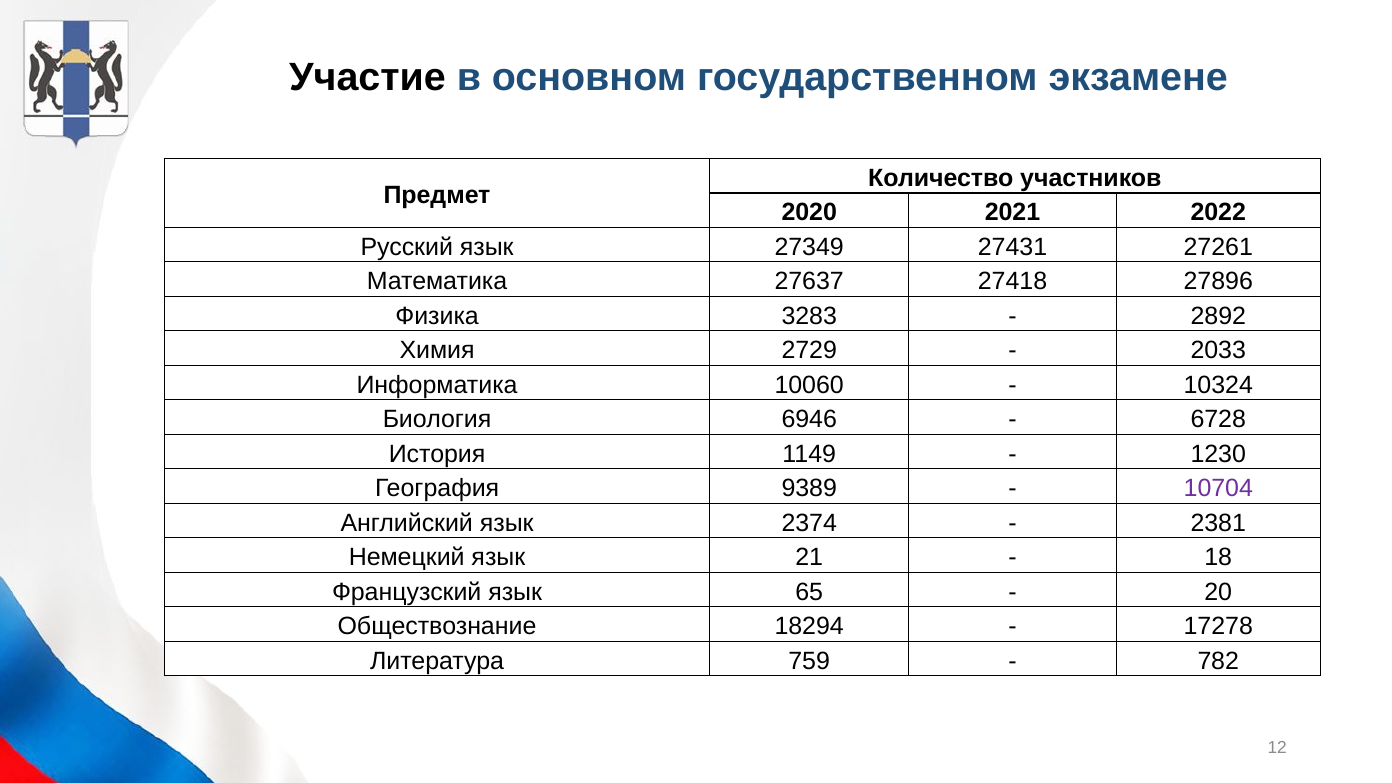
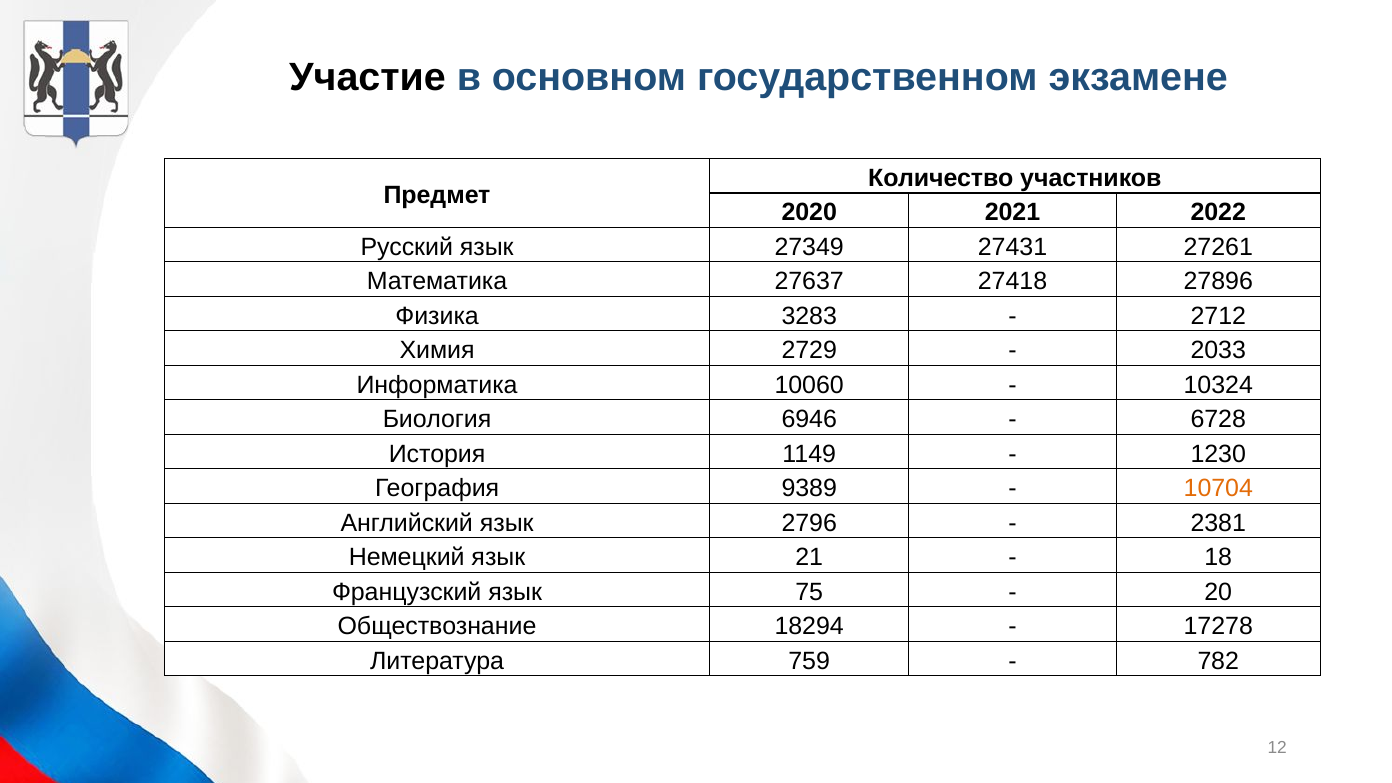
2892: 2892 -> 2712
10704 colour: purple -> orange
2374: 2374 -> 2796
65: 65 -> 75
